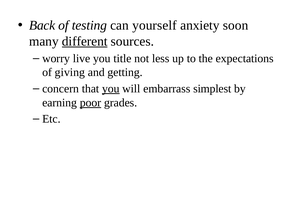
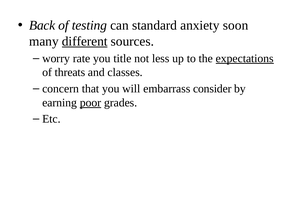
yourself: yourself -> standard
live: live -> rate
expectations underline: none -> present
giving: giving -> threats
getting: getting -> classes
you at (111, 89) underline: present -> none
simplest: simplest -> consider
